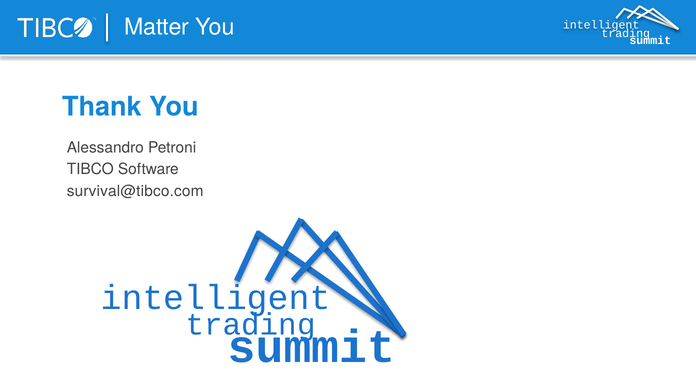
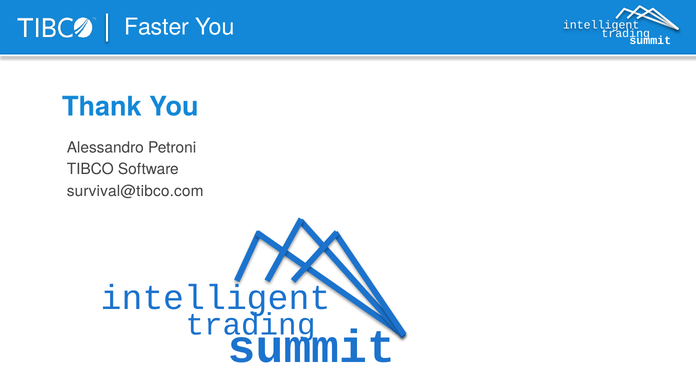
Matter: Matter -> Faster
